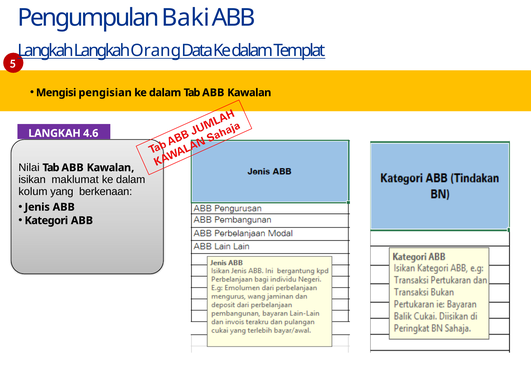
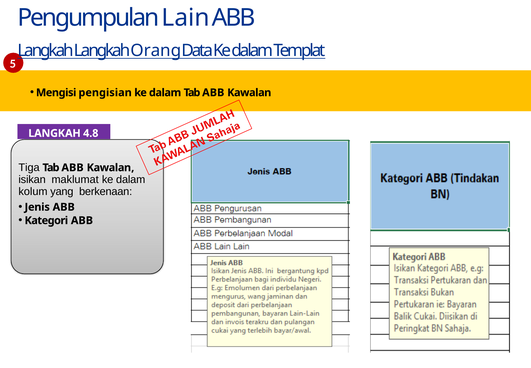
Baki: Baki -> Lain
4.6: 4.6 -> 4.8
Nilai: Nilai -> Tiga
